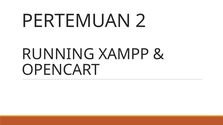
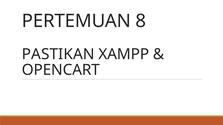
2: 2 -> 8
RUNNING: RUNNING -> PASTIKAN
